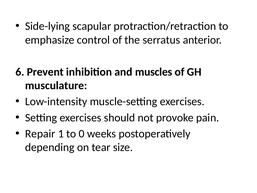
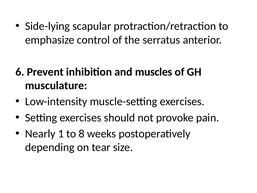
Repair: Repair -> Nearly
0: 0 -> 8
